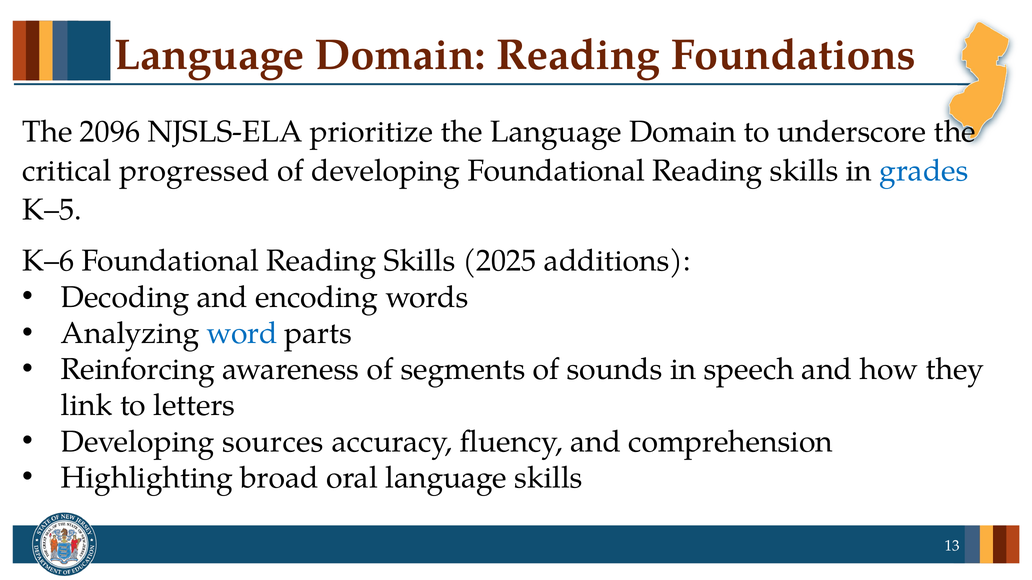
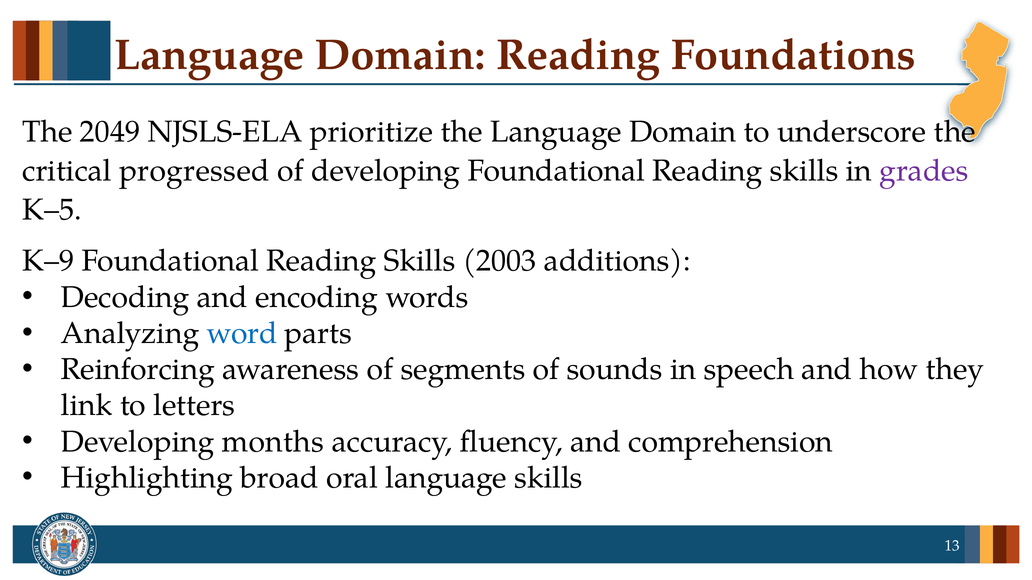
2096: 2096 -> 2049
grades colour: blue -> purple
K–6: K–6 -> K–9
2025: 2025 -> 2003
sources: sources -> months
